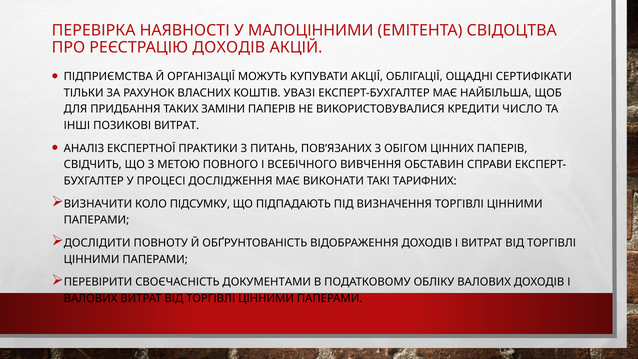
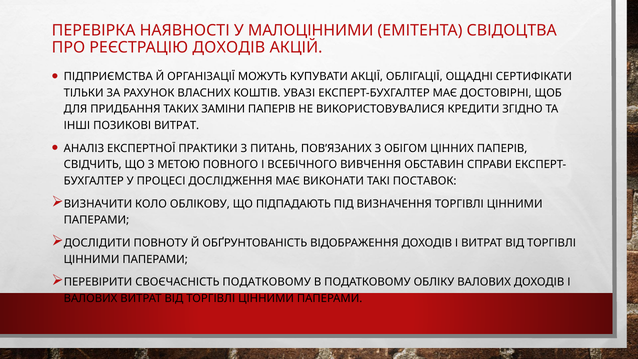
НАЙБІЛЬША: НАЙБІЛЬША -> ДОСТОВІРНІ
ЧИСЛО: ЧИСЛО -> ЗГІДНО
ТАРИФНИХ: ТАРИФНИХ -> ПОСТАВОК
ПІДСУМКУ: ПІДСУМКУ -> ОБЛІКОВУ
СВОЄЧАСНІСТЬ ДОКУМЕНТАМИ: ДОКУМЕНТАМИ -> ПОДАТКОВОМУ
